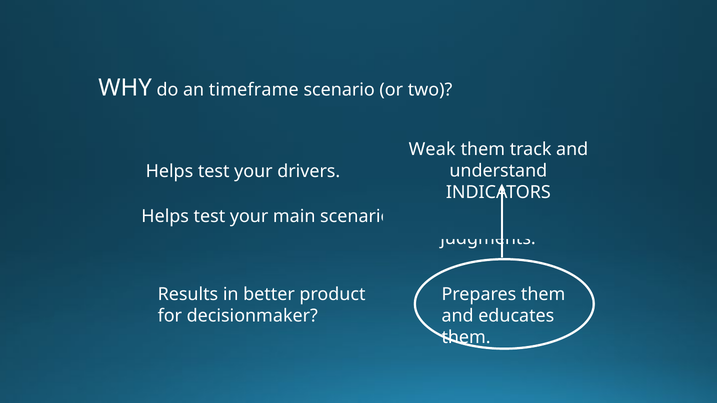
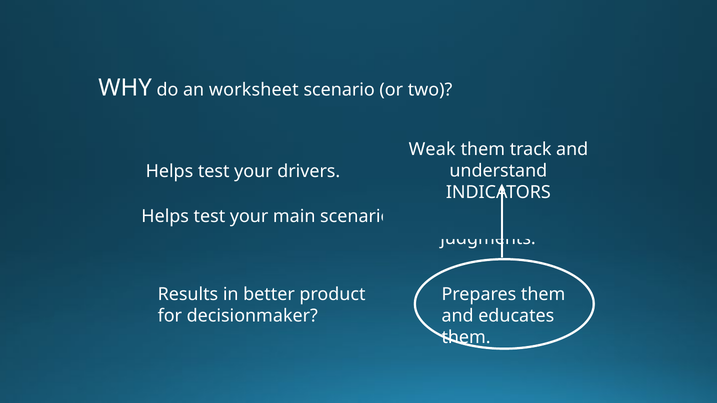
timeframe: timeframe -> worksheet
